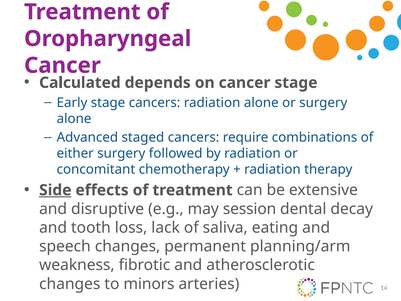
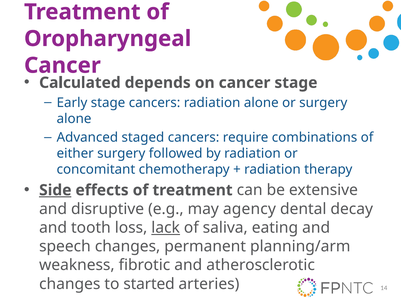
session: session -> agency
lack underline: none -> present
minors: minors -> started
